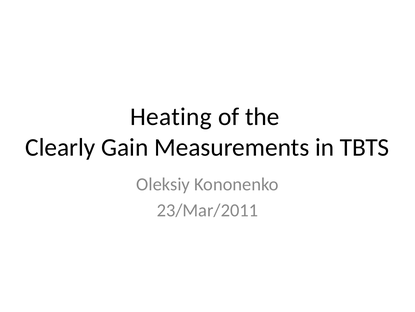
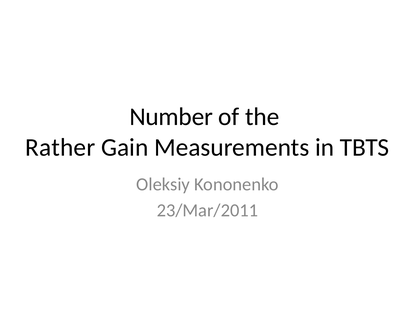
Heating: Heating -> Number
Clearly: Clearly -> Rather
